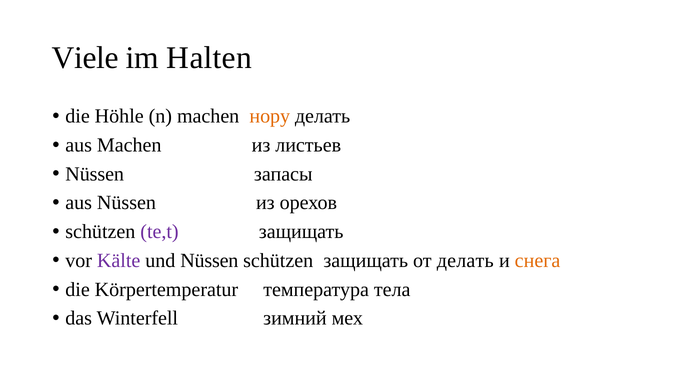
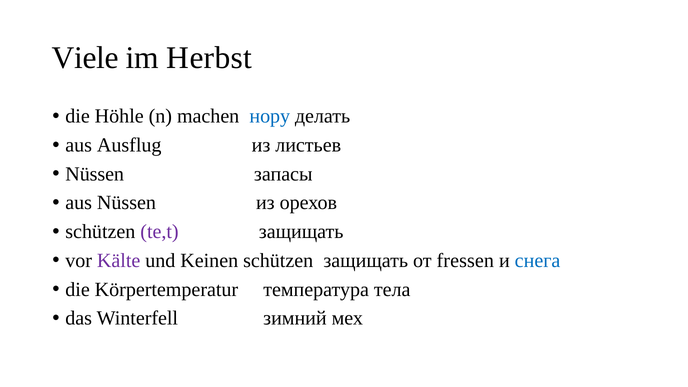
Halten: Halten -> Herbst
нору colour: orange -> blue
aus Machen: Machen -> Ausflug
und Nüssen: Nüssen -> Keinen
от делать: делать -> fressen
снега colour: orange -> blue
